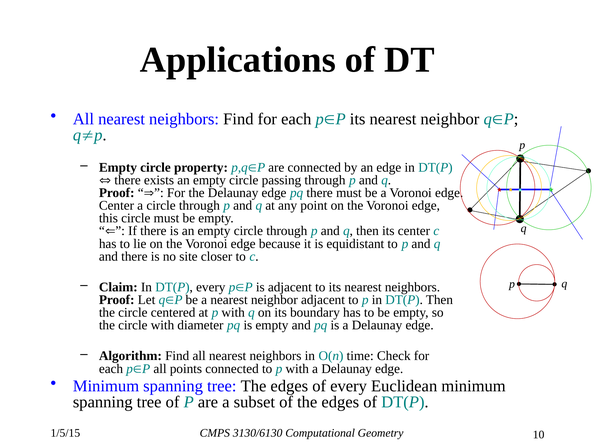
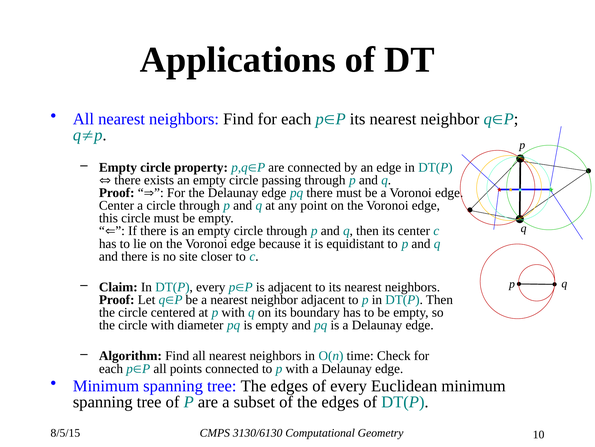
1/5/15: 1/5/15 -> 8/5/15
